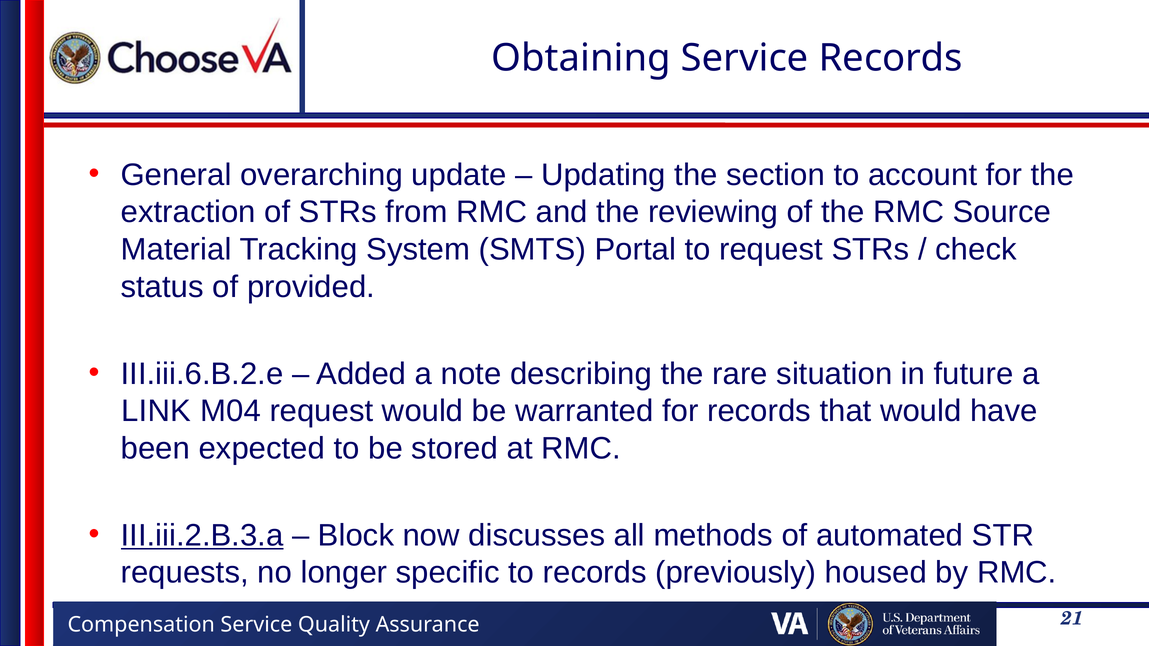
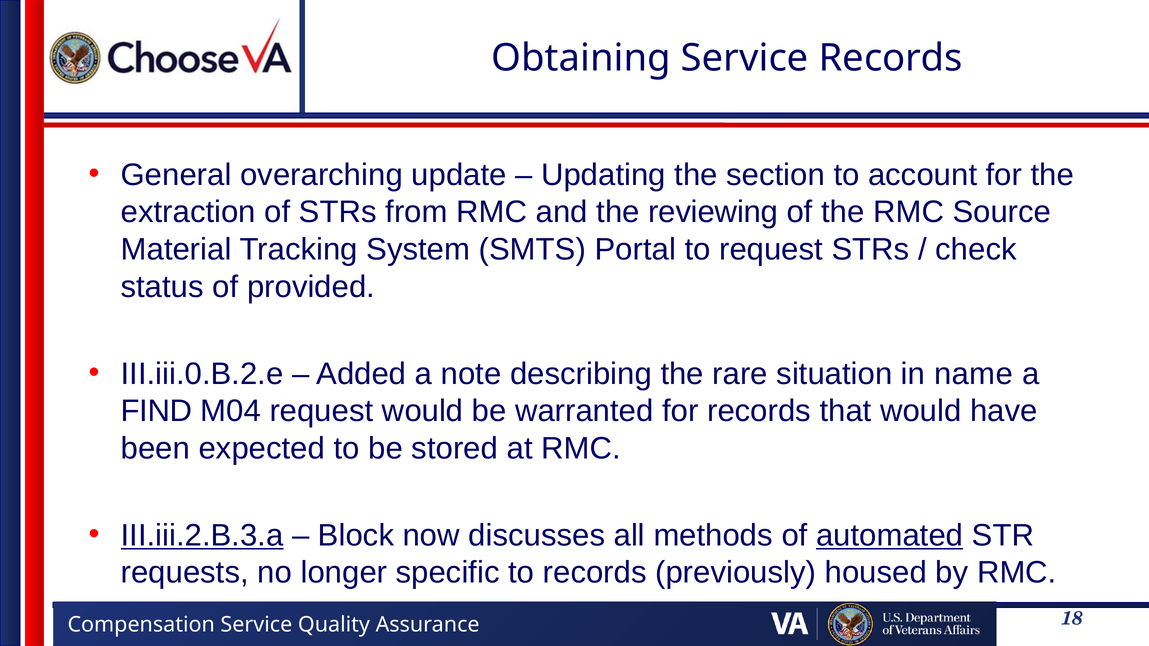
III.iii.6.B.2.e: III.iii.6.B.2.e -> III.iii.0.B.2.e
future: future -> name
LINK: LINK -> FIND
automated underline: none -> present
21: 21 -> 18
